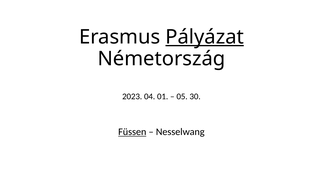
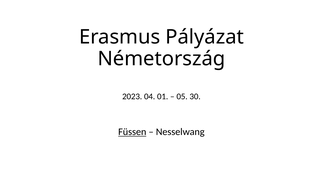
Pályázat underline: present -> none
